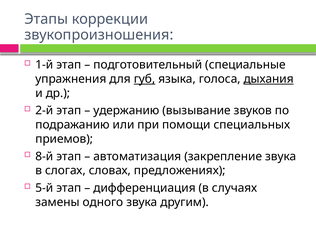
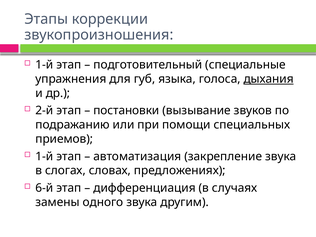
губ underline: present -> none
удержанию: удержанию -> постановки
8-й at (44, 156): 8-й -> 1-й
5-й: 5-й -> 6-й
